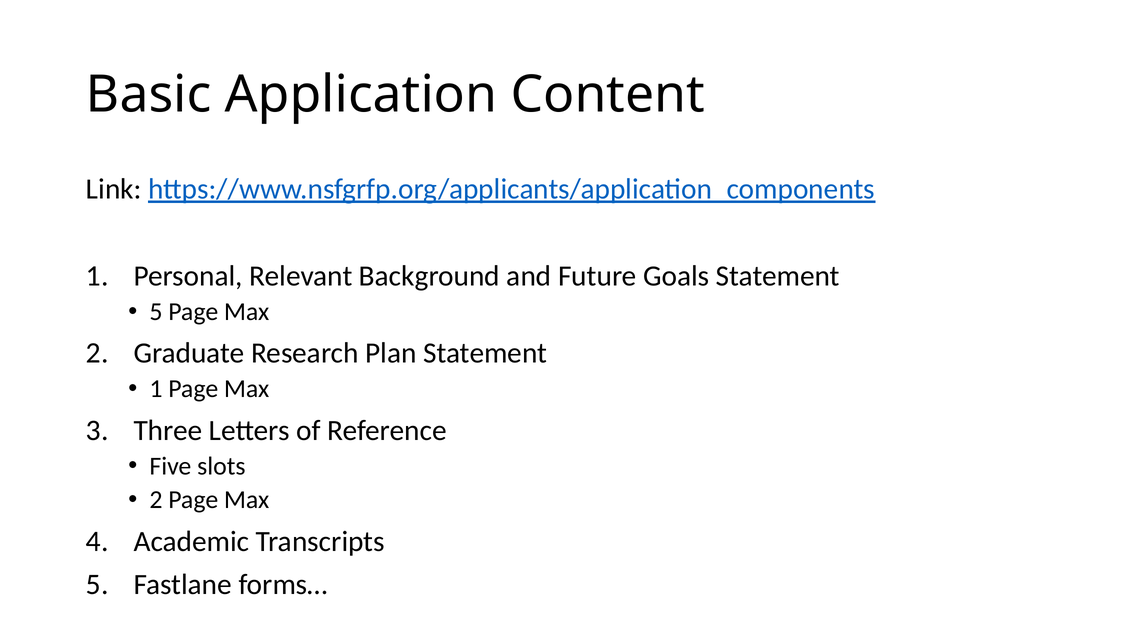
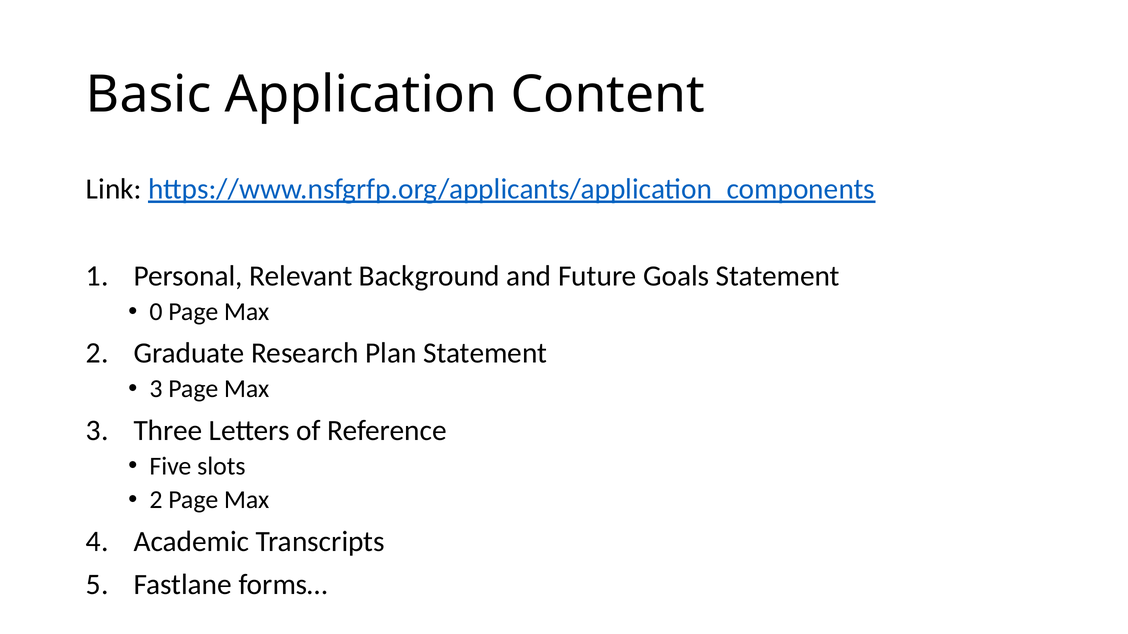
5 at (156, 312): 5 -> 0
1 at (156, 389): 1 -> 3
